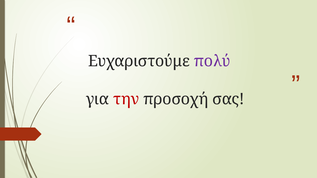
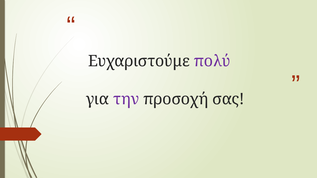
την colour: red -> purple
